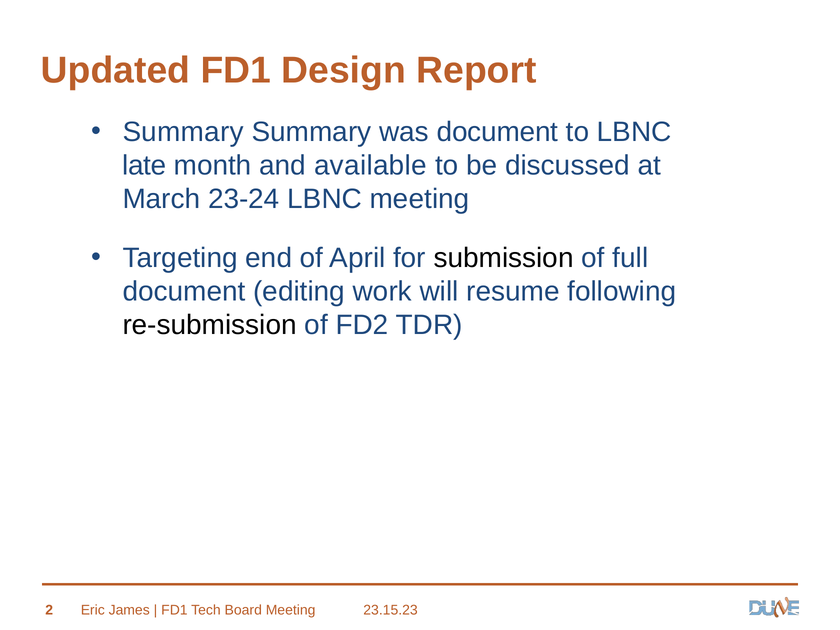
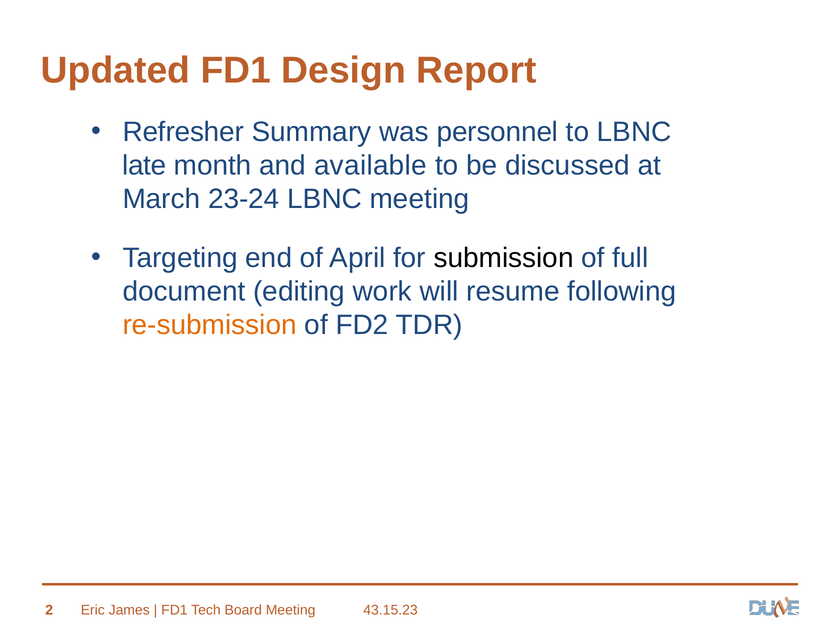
Summary at (183, 132): Summary -> Refresher
was document: document -> personnel
re-submission colour: black -> orange
23.15.23: 23.15.23 -> 43.15.23
